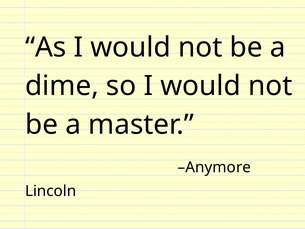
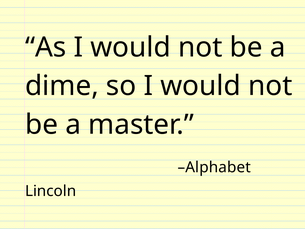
Anymore: Anymore -> Alphabet
